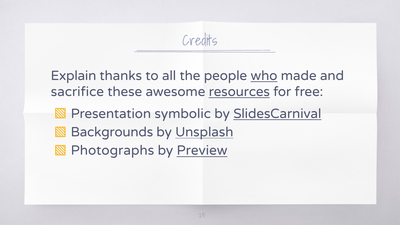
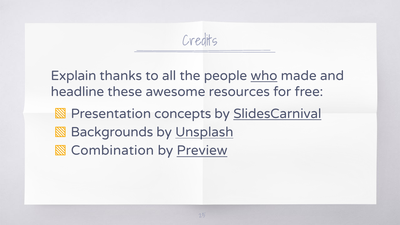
sacrifice: sacrifice -> headline
resources underline: present -> none
symbolic: symbolic -> concepts
Photographs: Photographs -> Combination
